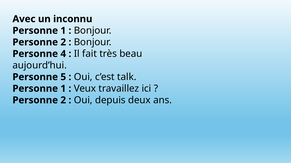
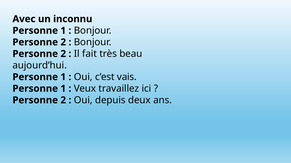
4 at (63, 54): 4 -> 2
5 at (63, 77): 5 -> 1
talk: talk -> vais
